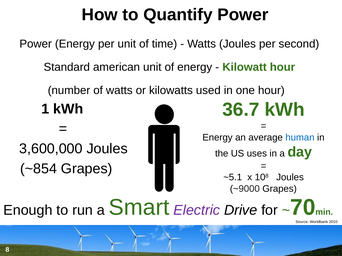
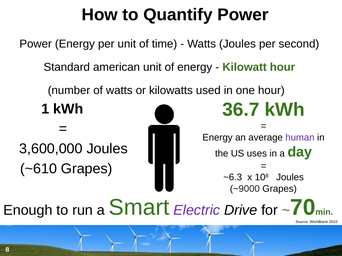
human colour: blue -> purple
~854: ~854 -> ~610
~5.1: ~5.1 -> ~6.3
